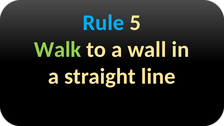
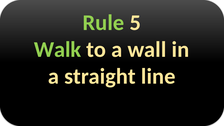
Rule colour: light blue -> light green
